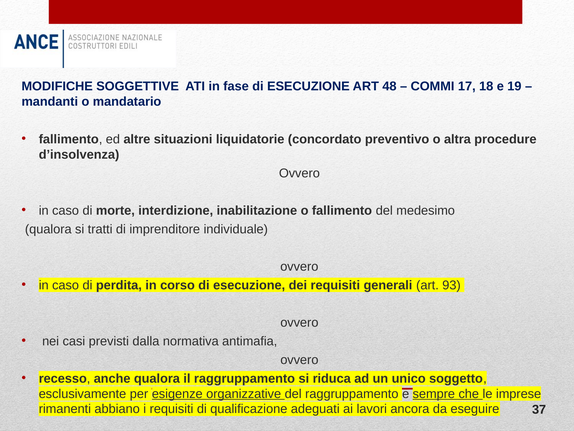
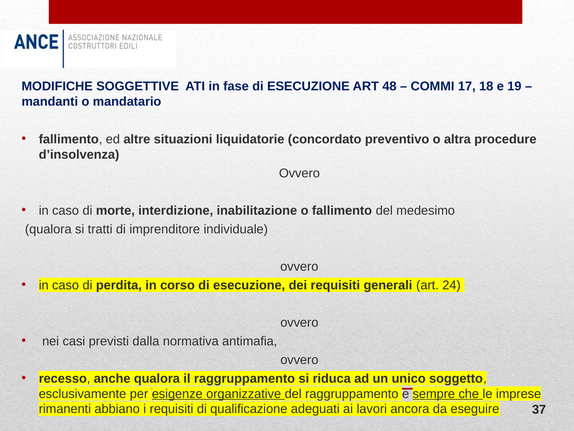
93: 93 -> 24
